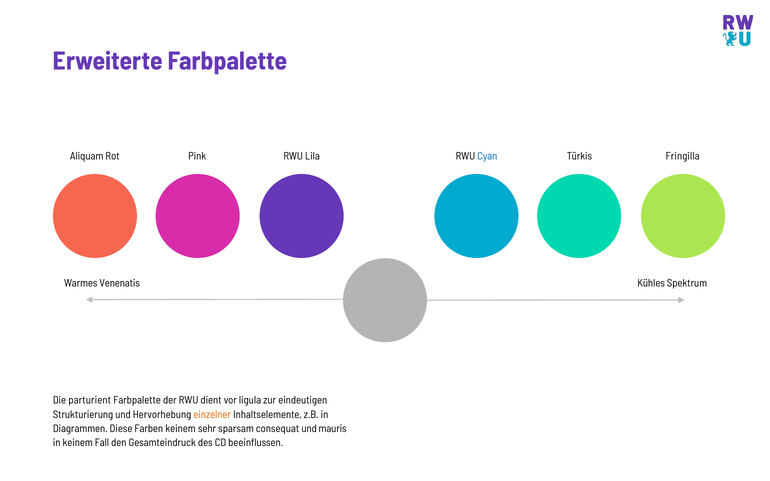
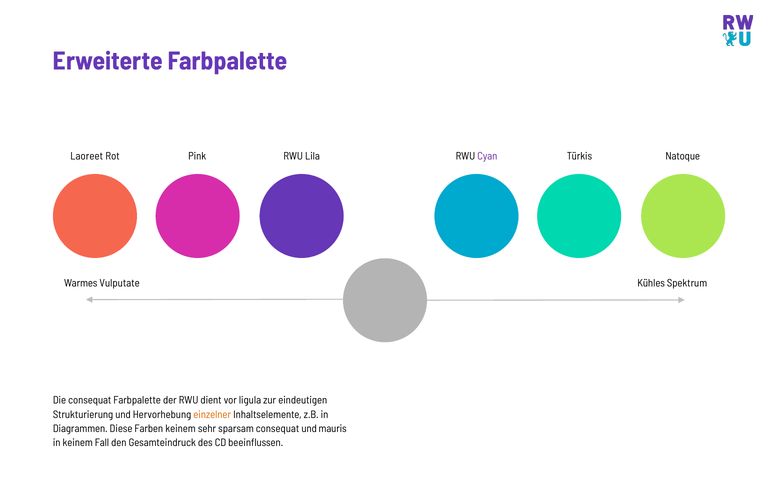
Aliquam: Aliquam -> Laoreet
Cyan colour: blue -> purple
Fringilla: Fringilla -> Natoque
Venenatis: Venenatis -> Vulputate
Die parturient: parturient -> consequat
